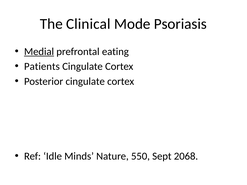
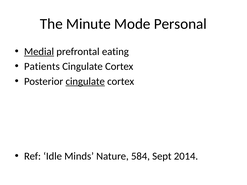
Clinical: Clinical -> Minute
Psoriasis: Psoriasis -> Personal
cingulate at (85, 82) underline: none -> present
550: 550 -> 584
2068: 2068 -> 2014
